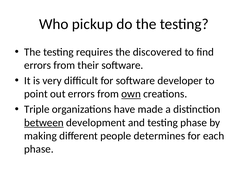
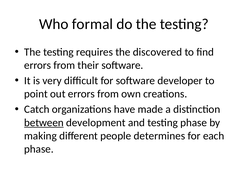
pickup: pickup -> formal
own underline: present -> none
Triple: Triple -> Catch
